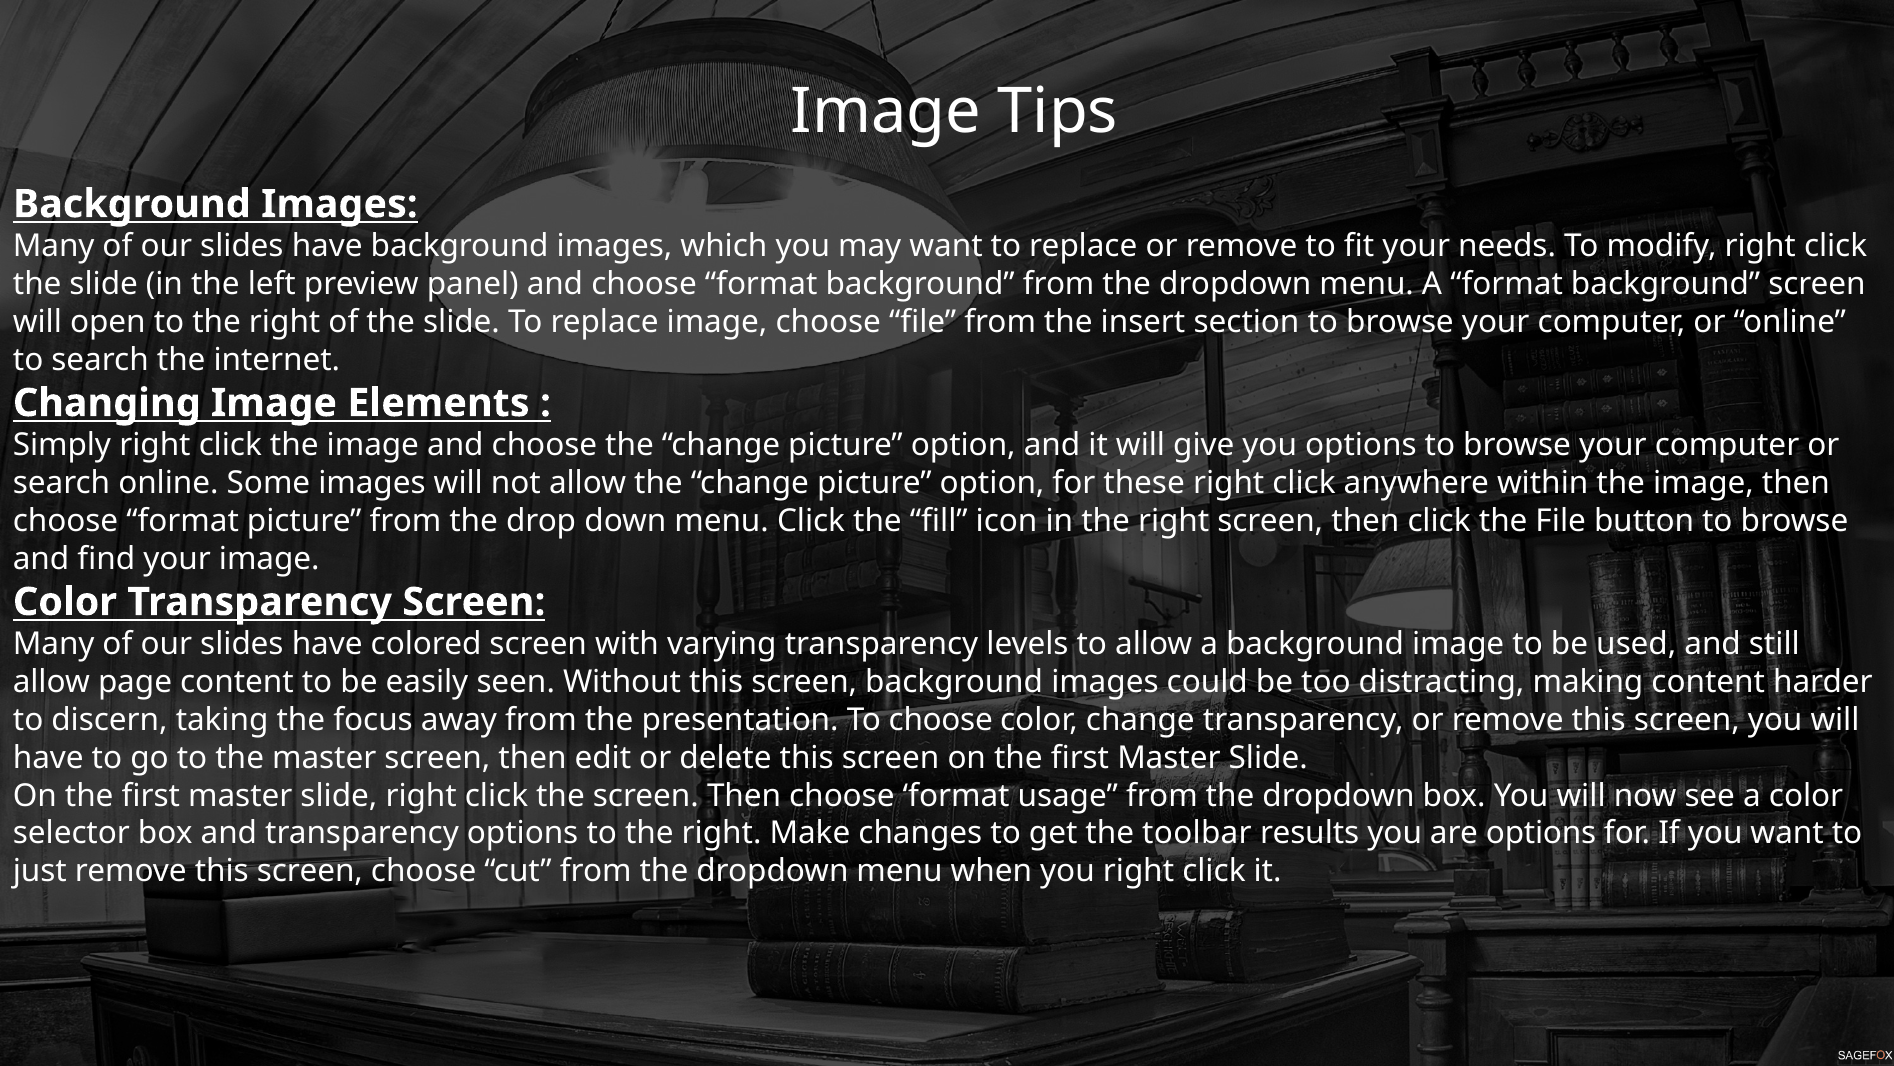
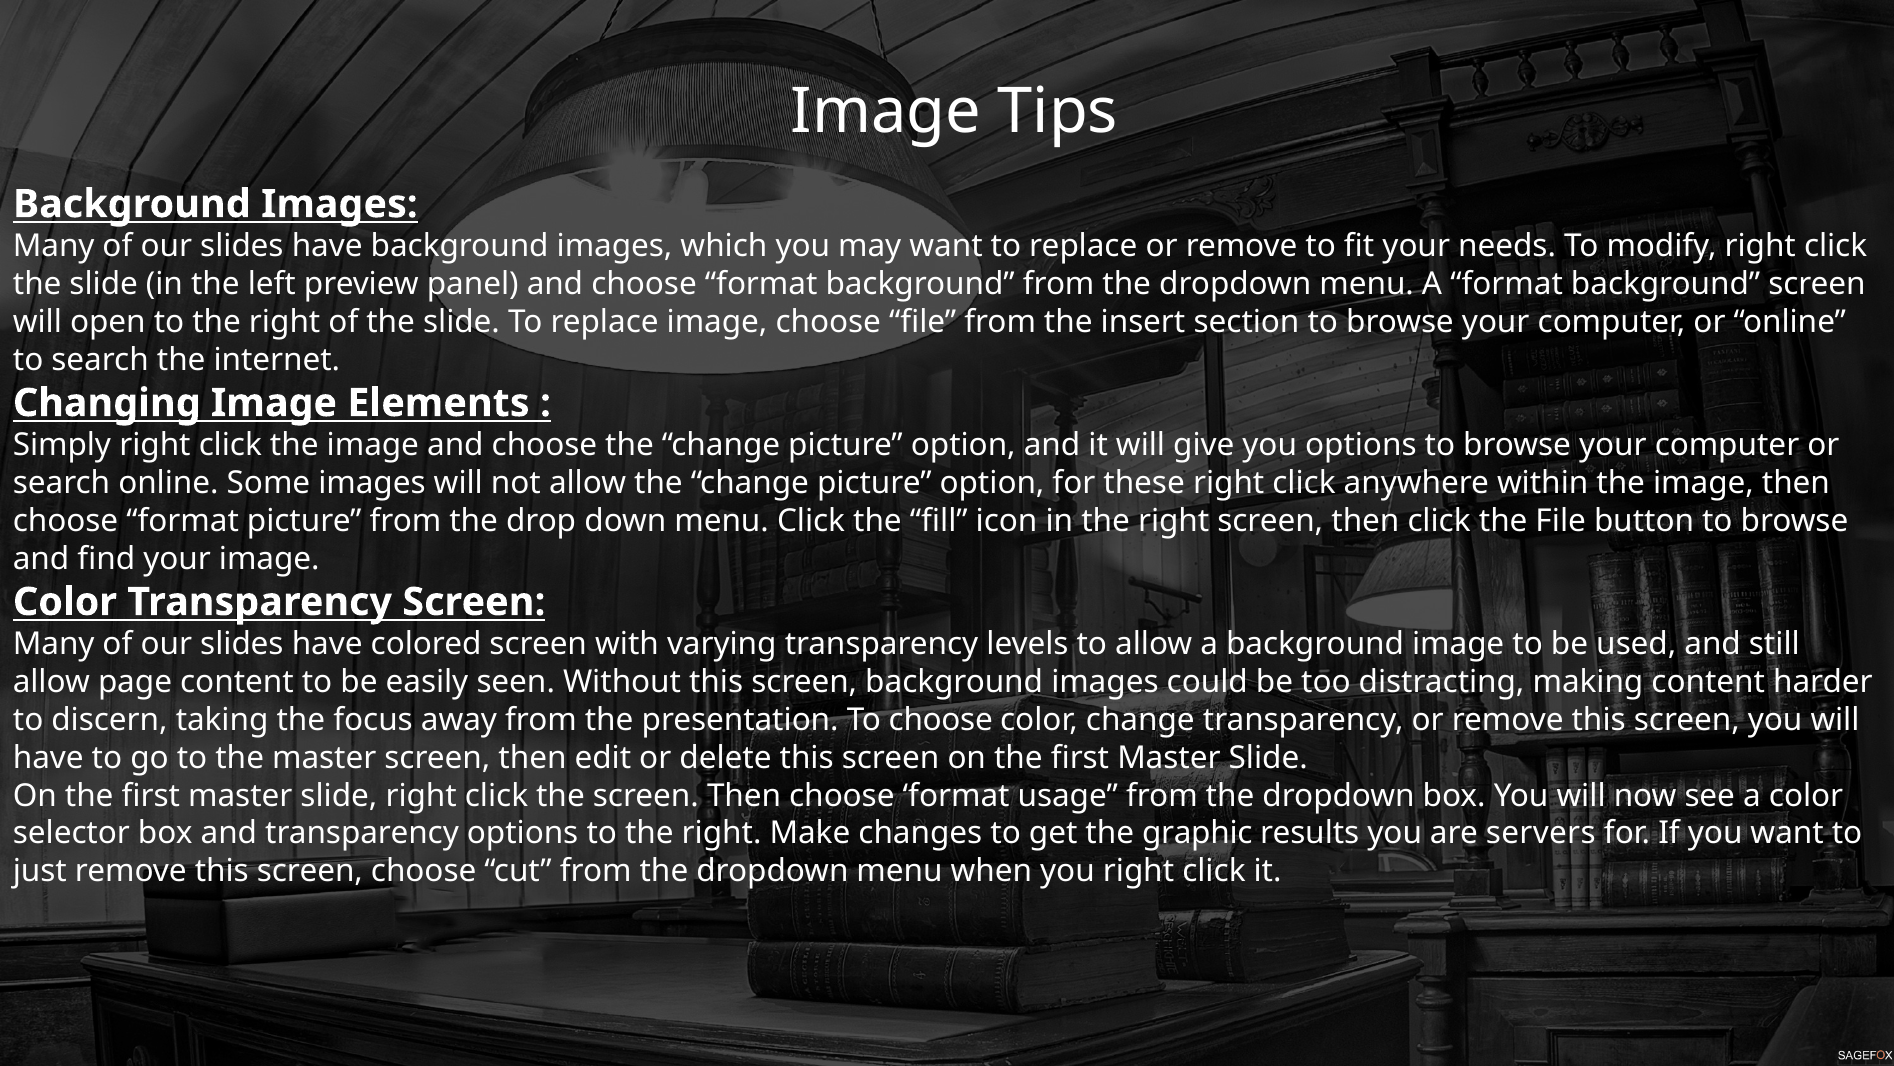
toolbar: toolbar -> graphic
are options: options -> servers
